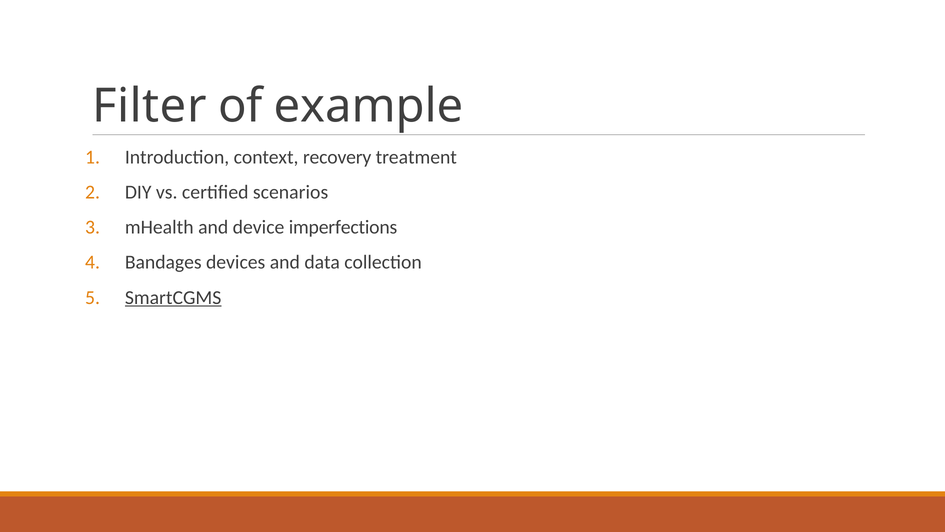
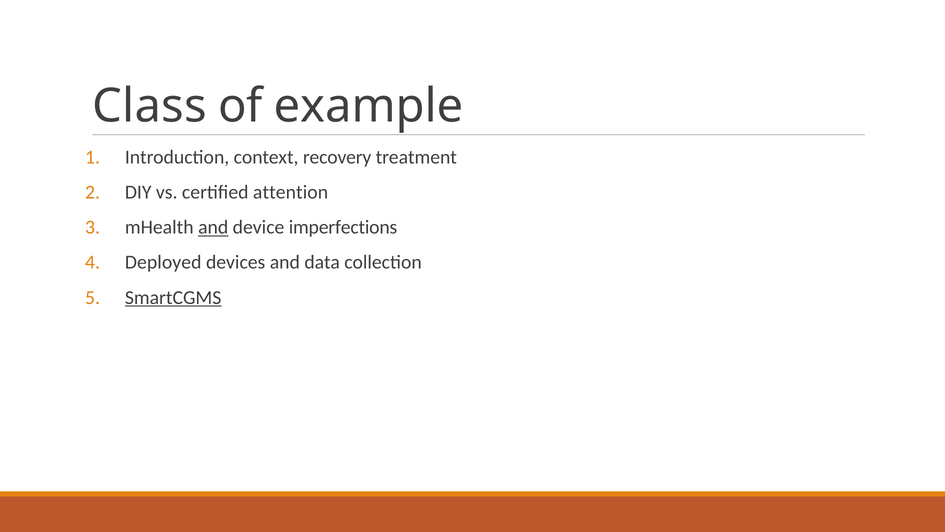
Filter: Filter -> Class
scenarios: scenarios -> attention
and at (213, 227) underline: none -> present
Bandages: Bandages -> Deployed
